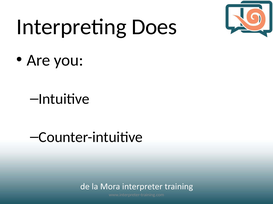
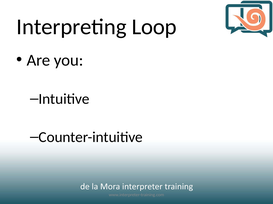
Does: Does -> Loop
